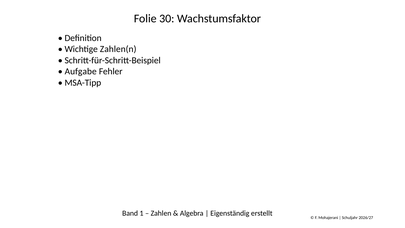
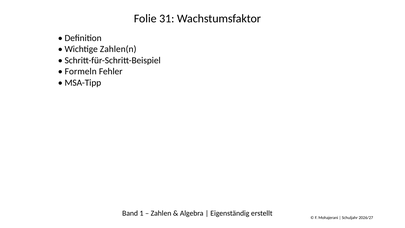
30: 30 -> 31
Aufgabe: Aufgabe -> Formeln
